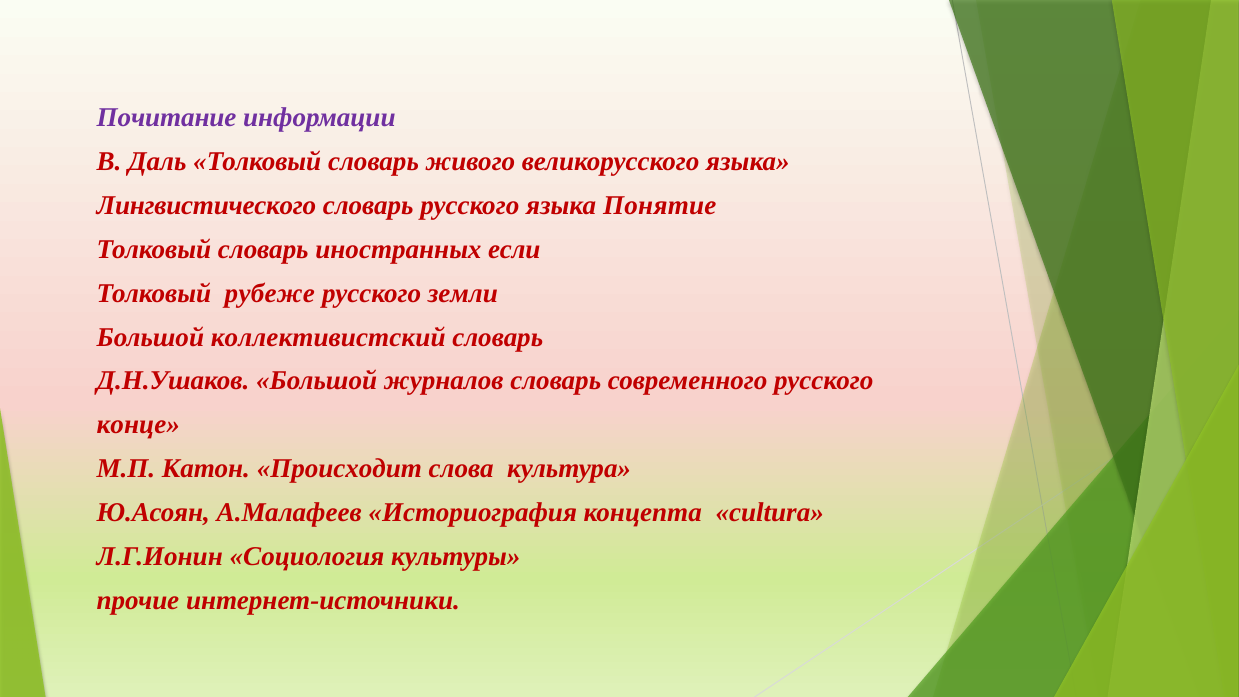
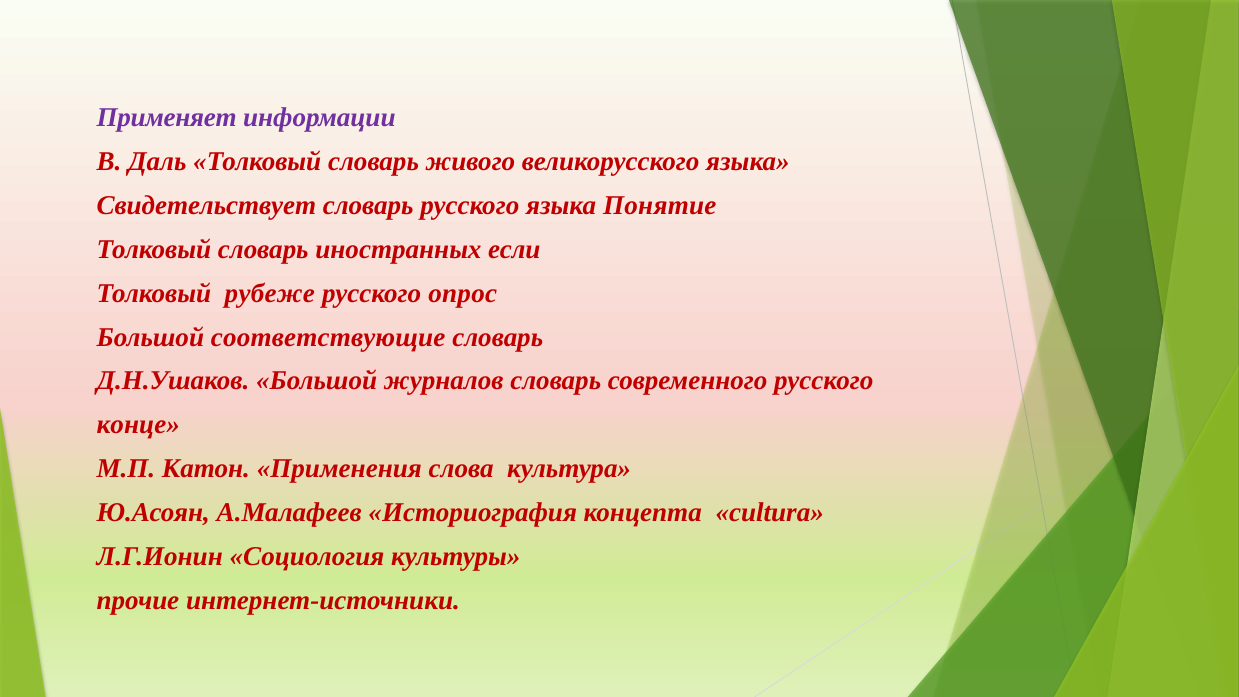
Почитание: Почитание -> Применяет
Лингвистического: Лингвистического -> Свидетельствует
земли: земли -> опрос
коллективистский: коллективистский -> соответствующие
Происходит: Происходит -> Применения
